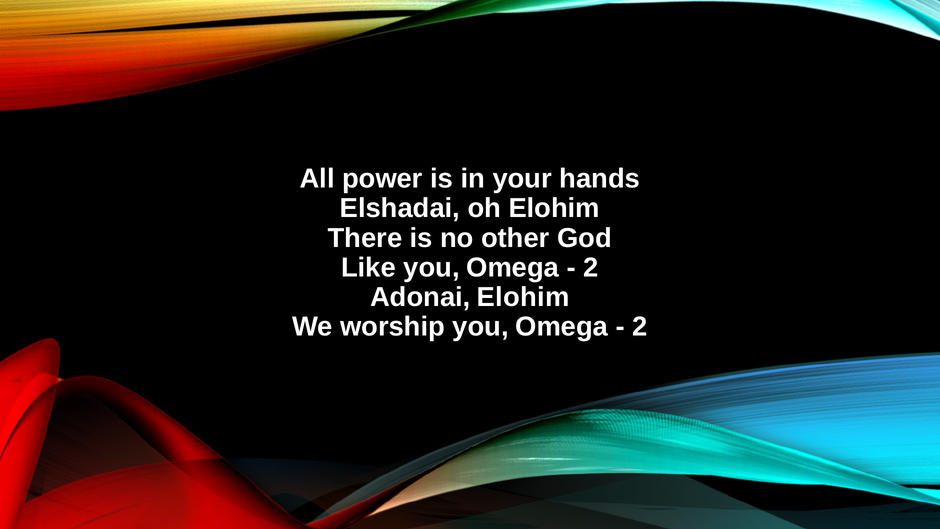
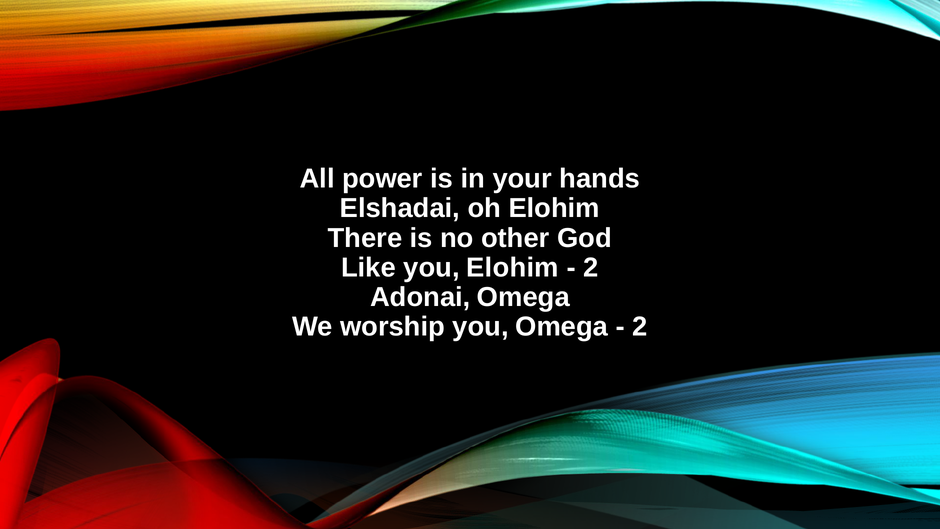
Like you Omega: Omega -> Elohim
Adonai Elohim: Elohim -> Omega
